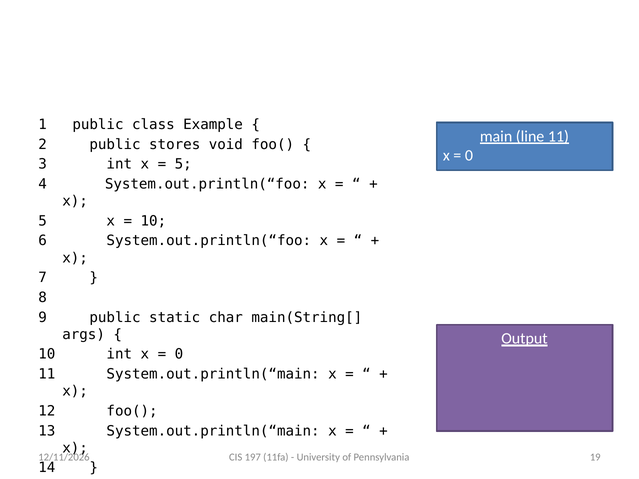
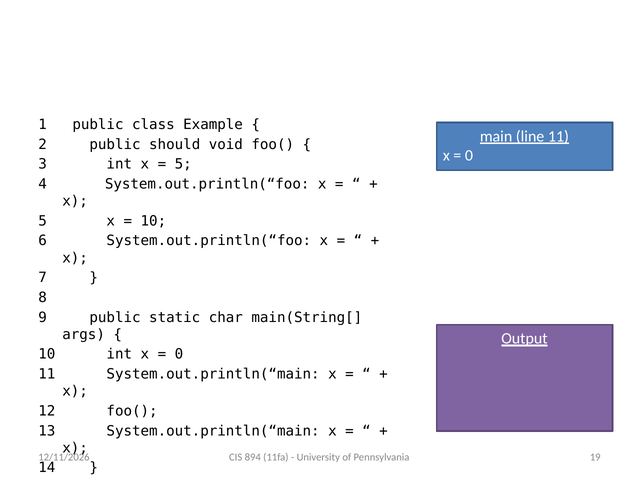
stores: stores -> should
197: 197 -> 894
